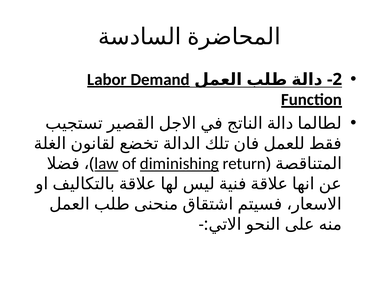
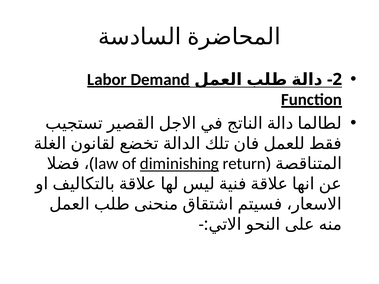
law underline: present -> none
